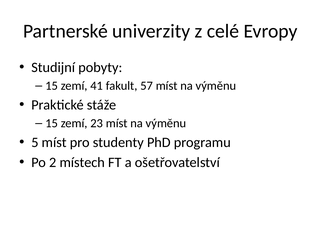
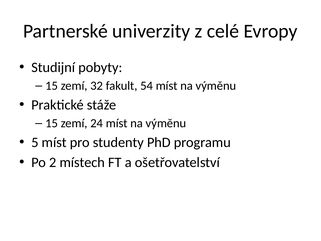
41: 41 -> 32
57: 57 -> 54
23: 23 -> 24
